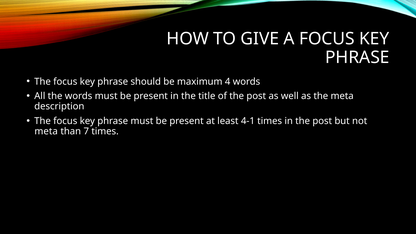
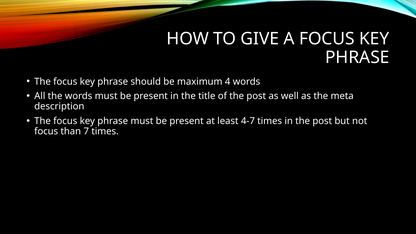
4-1: 4-1 -> 4-7
meta at (46, 131): meta -> focus
